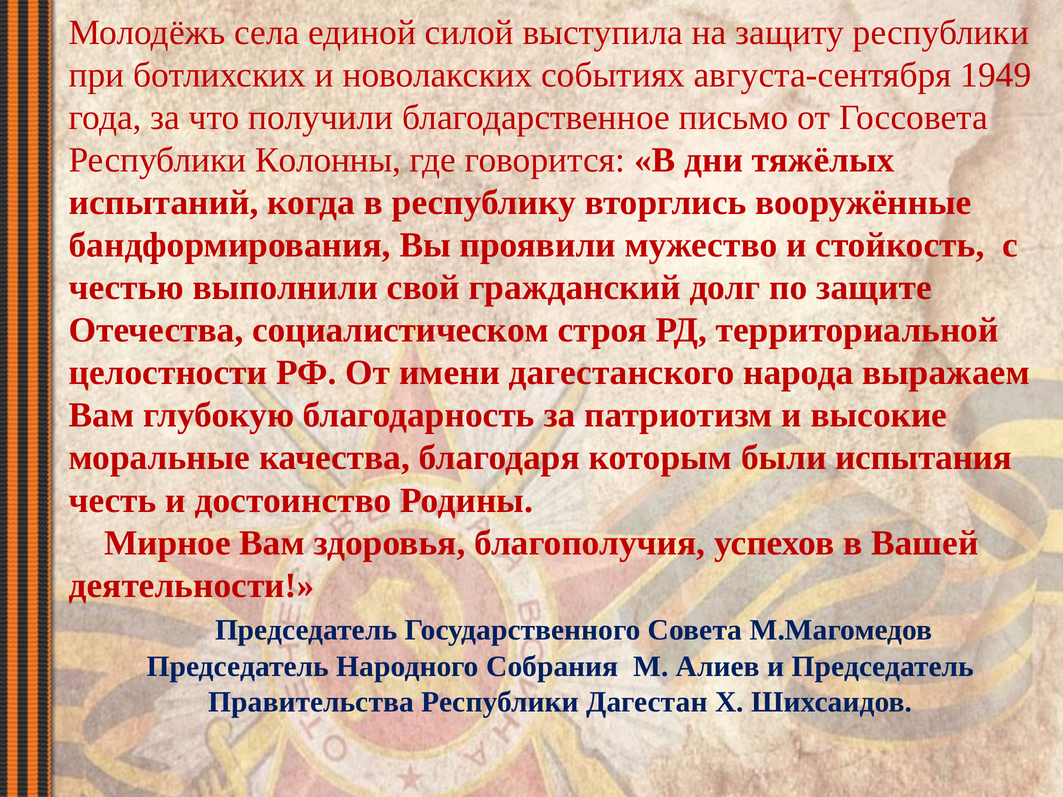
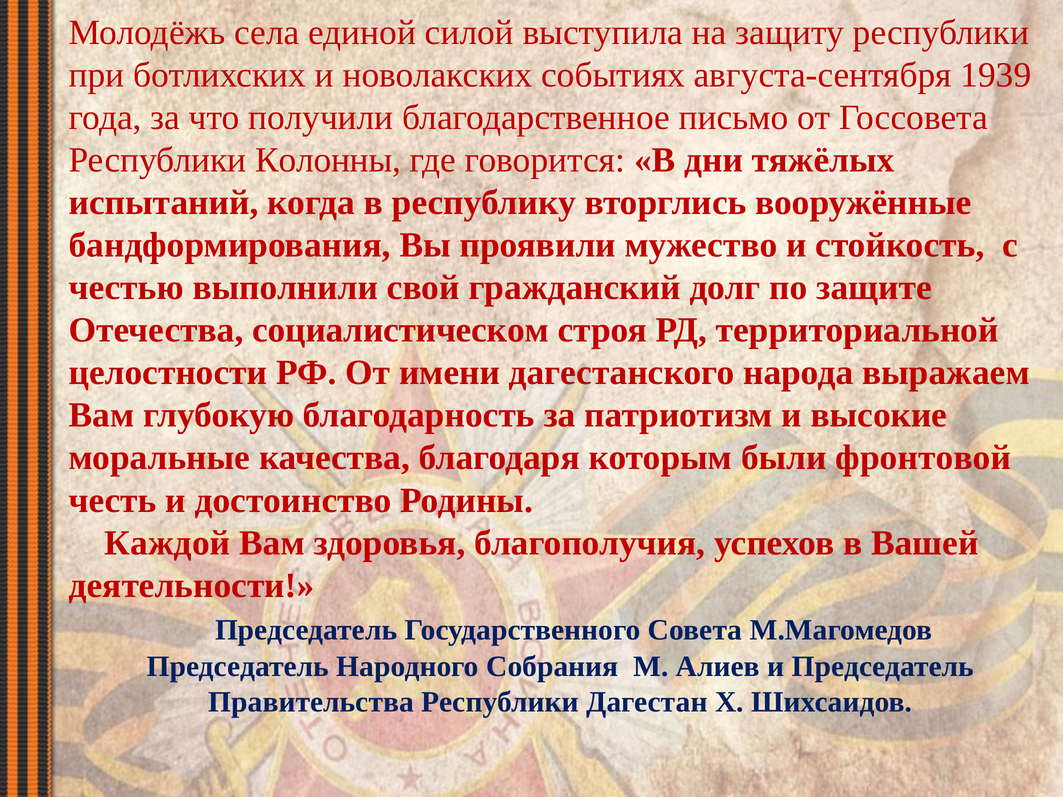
1949: 1949 -> 1939
испытания: испытания -> фронтовой
Мирное: Мирное -> Каждой
